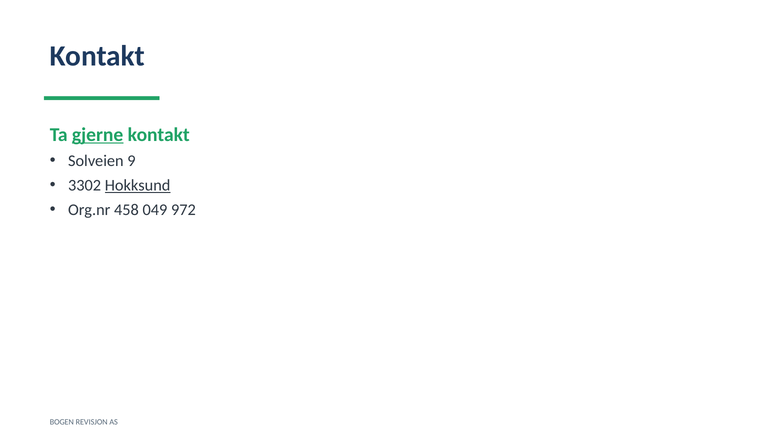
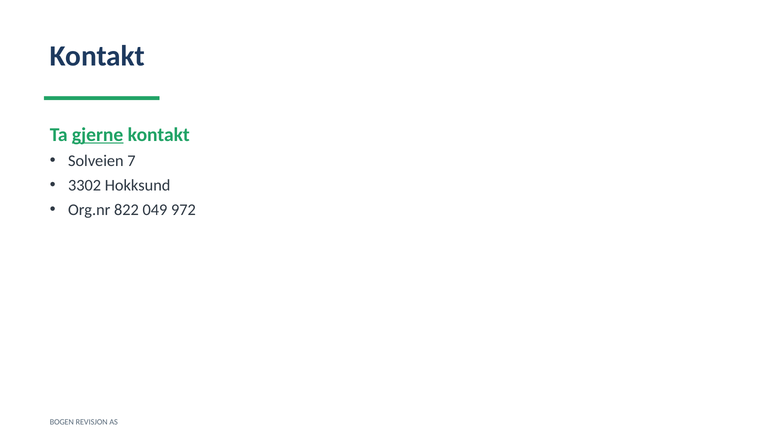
9: 9 -> 7
Hokksund underline: present -> none
458: 458 -> 822
